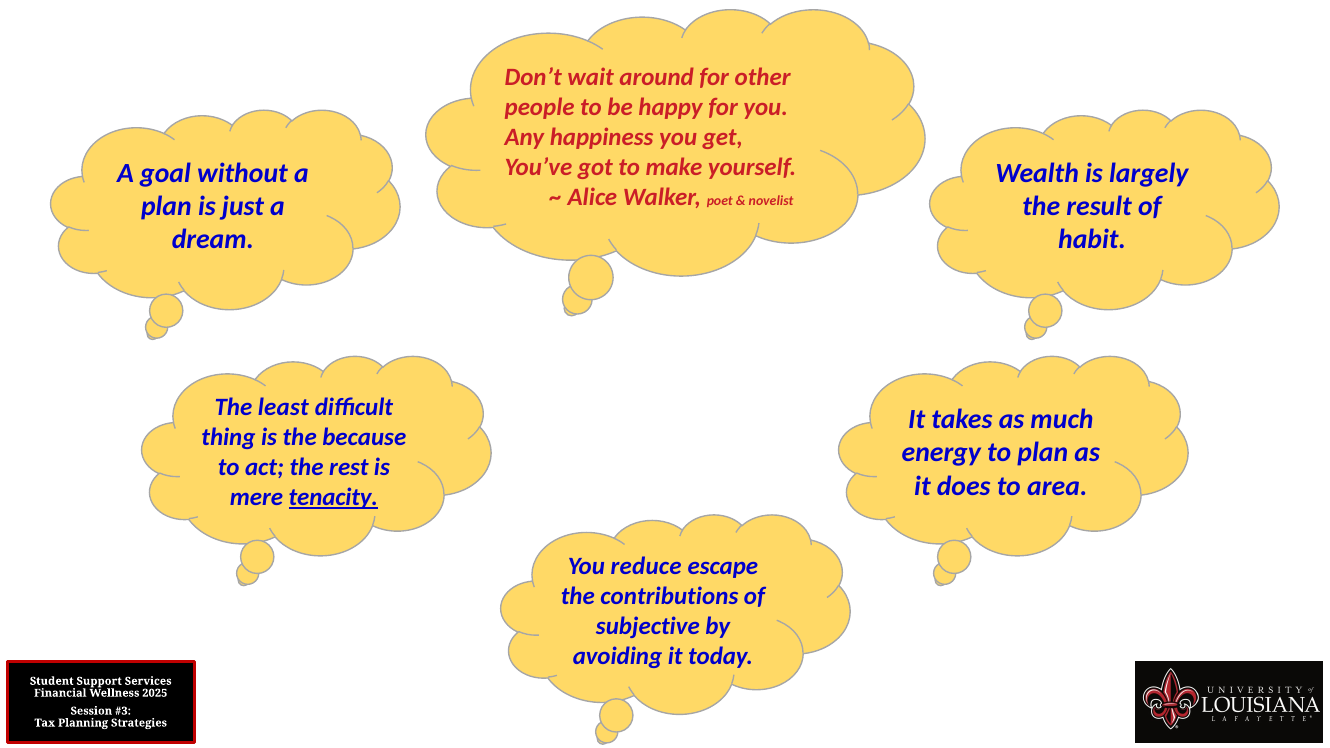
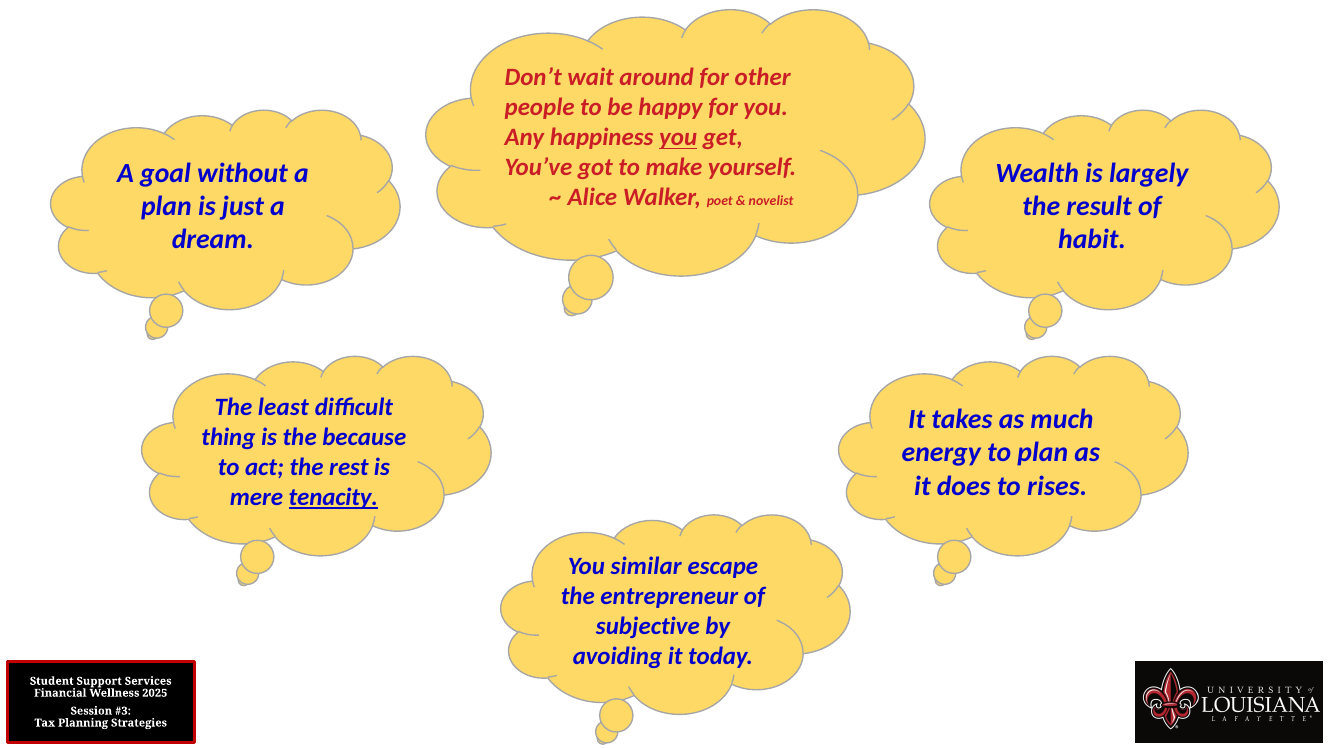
you at (678, 138) underline: none -> present
area: area -> rises
reduce: reduce -> similar
contributions: contributions -> entrepreneur
